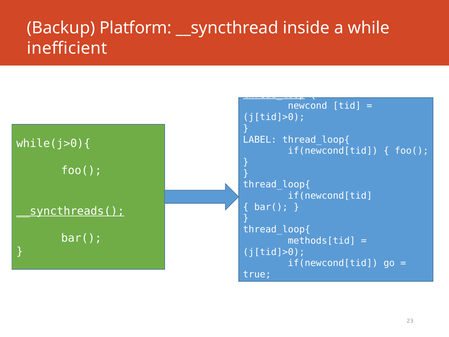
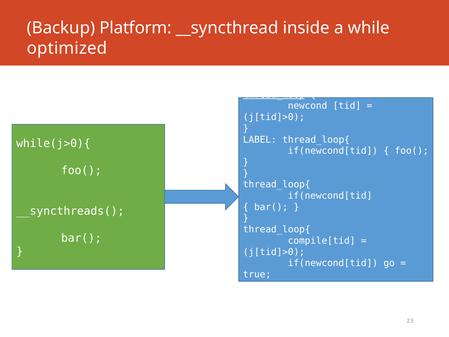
inefficient: inefficient -> optimized
__syncthreads( underline: present -> none
methods[tid: methods[tid -> compile[tid
